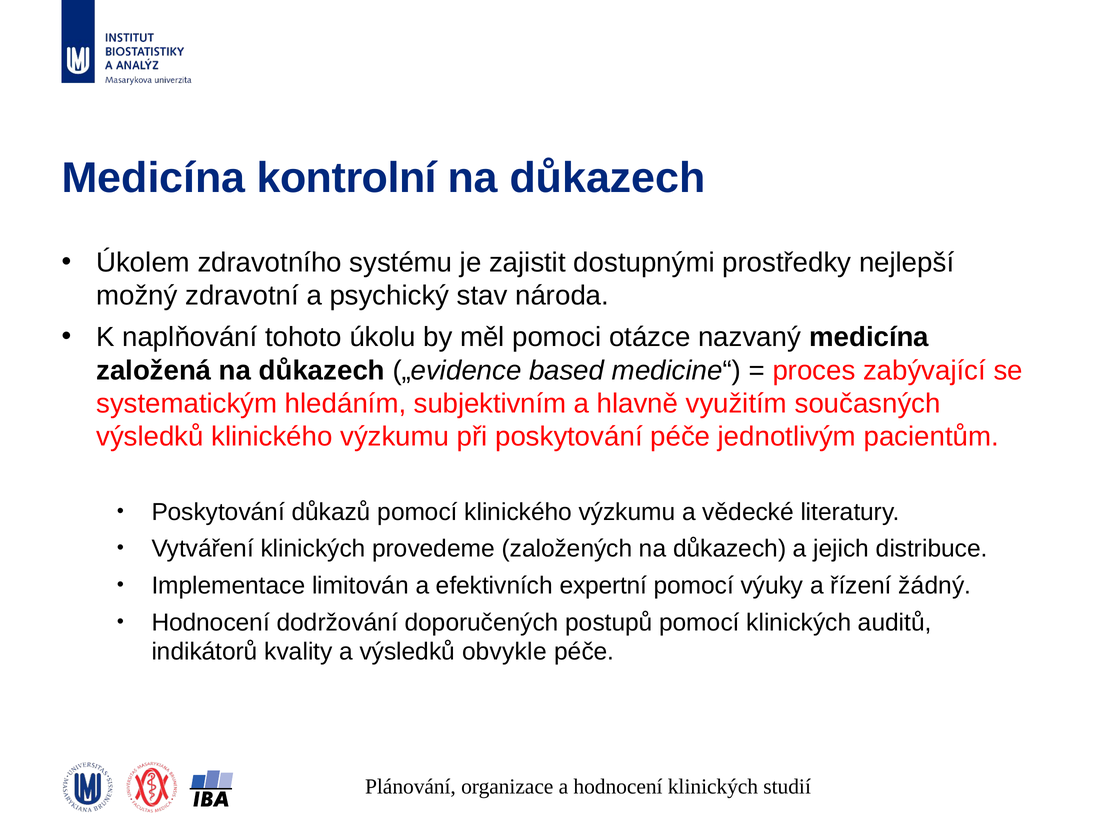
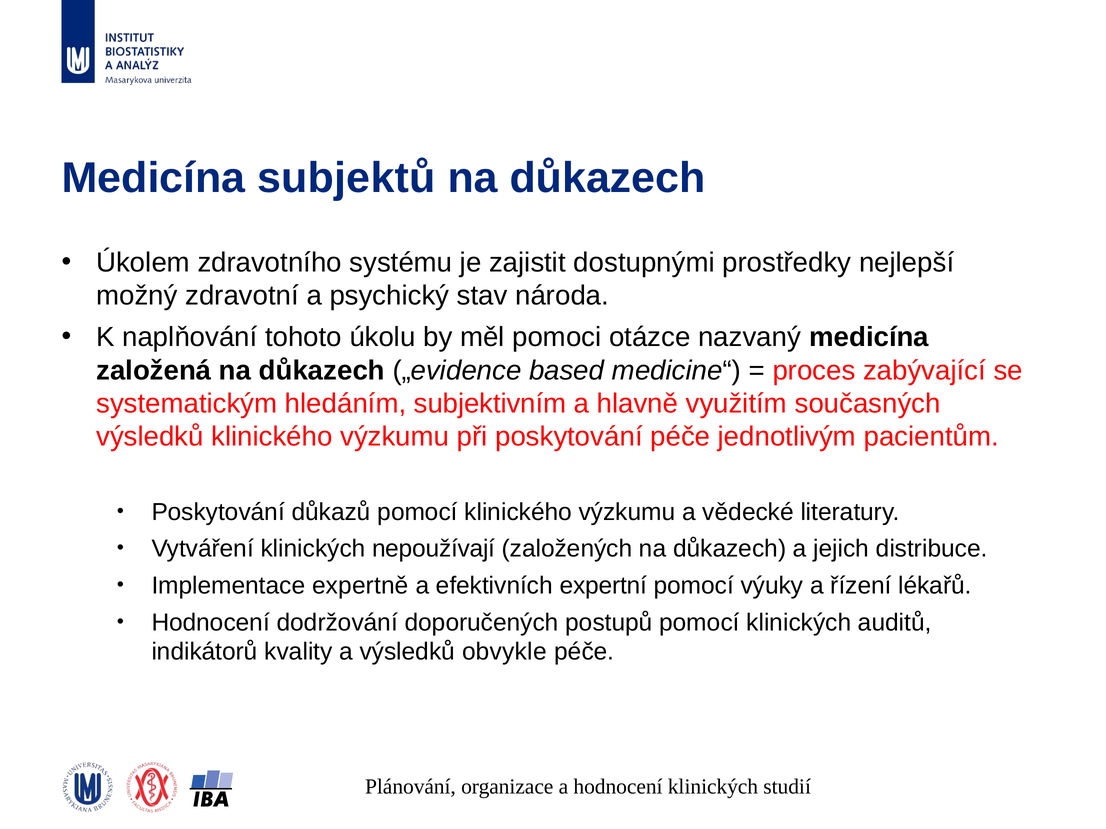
kontrolní: kontrolní -> subjektů
provedeme: provedeme -> nepoužívají
limitován: limitován -> expertně
žádný: žádný -> lékařů
